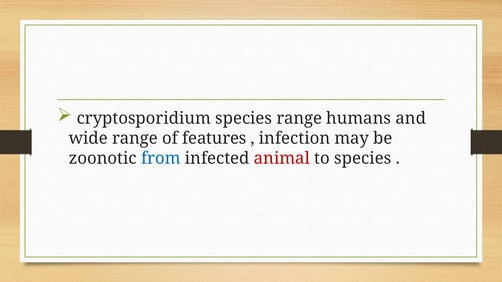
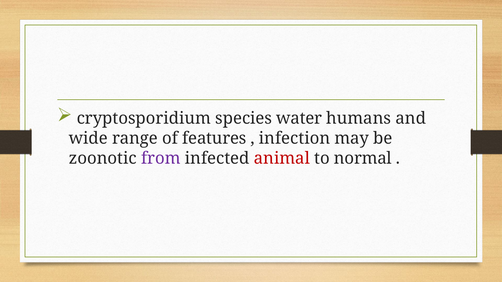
species range: range -> water
from colour: blue -> purple
to species: species -> normal
